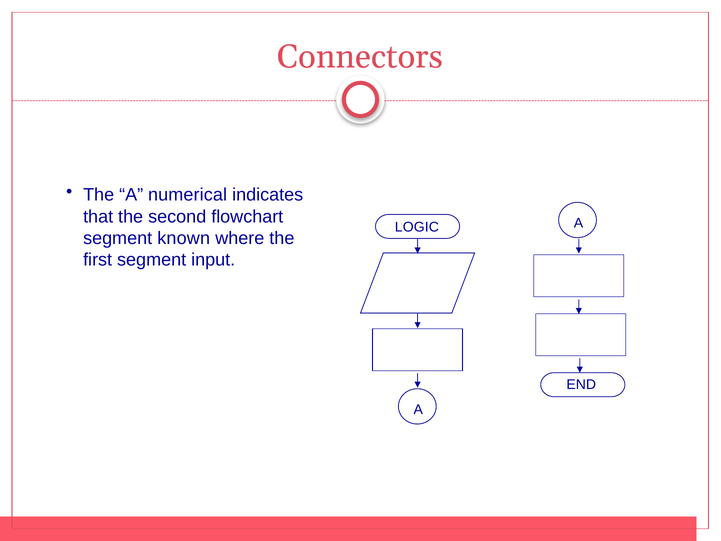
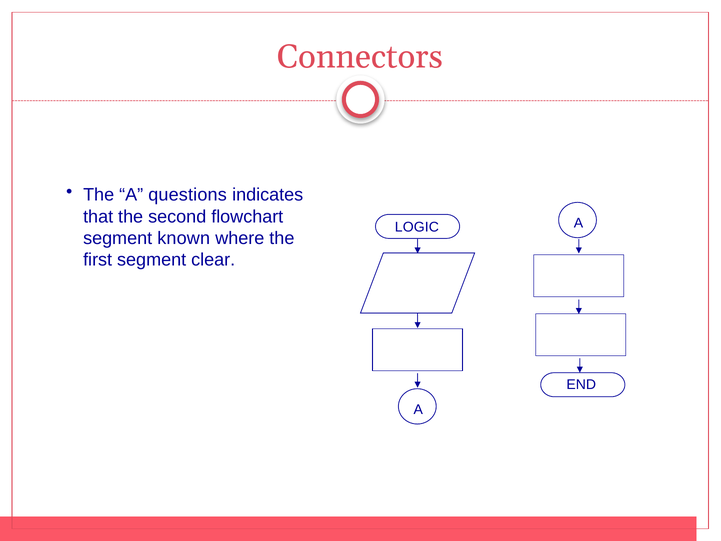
numerical: numerical -> questions
input: input -> clear
